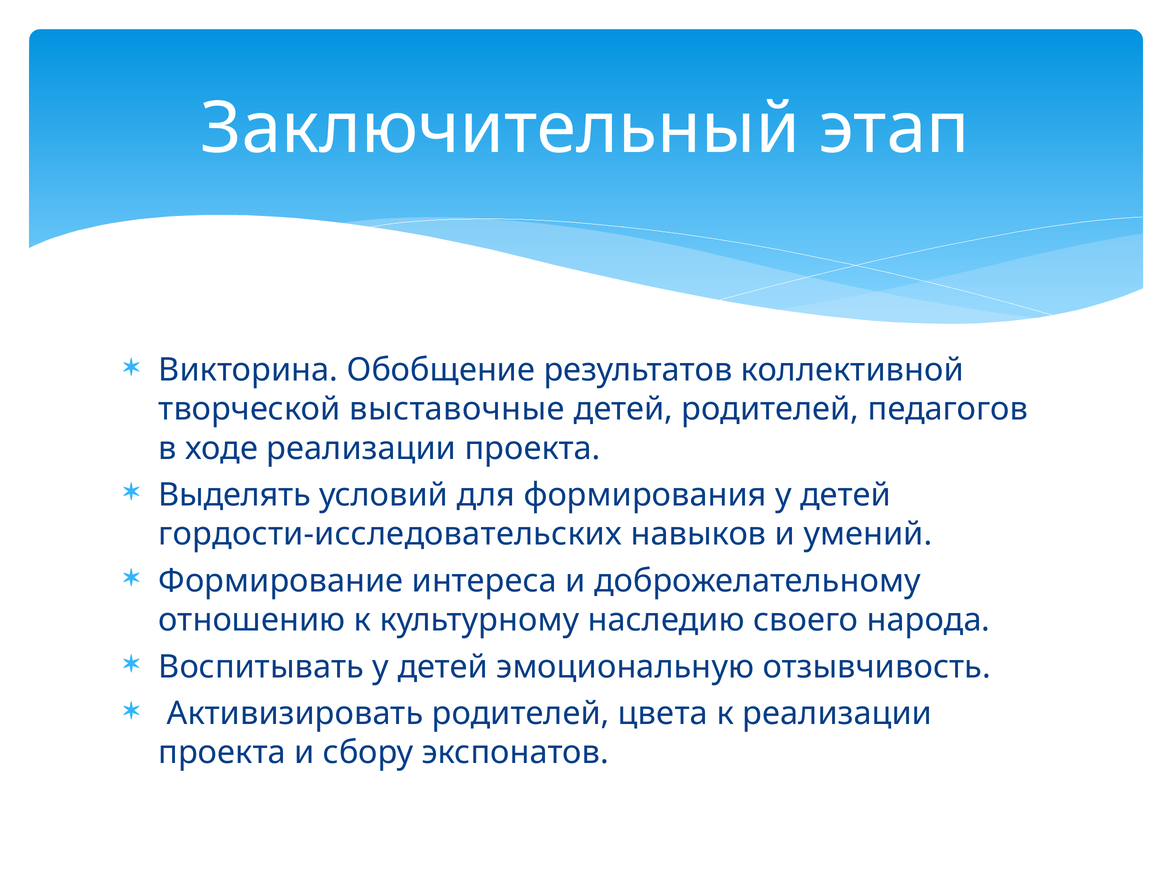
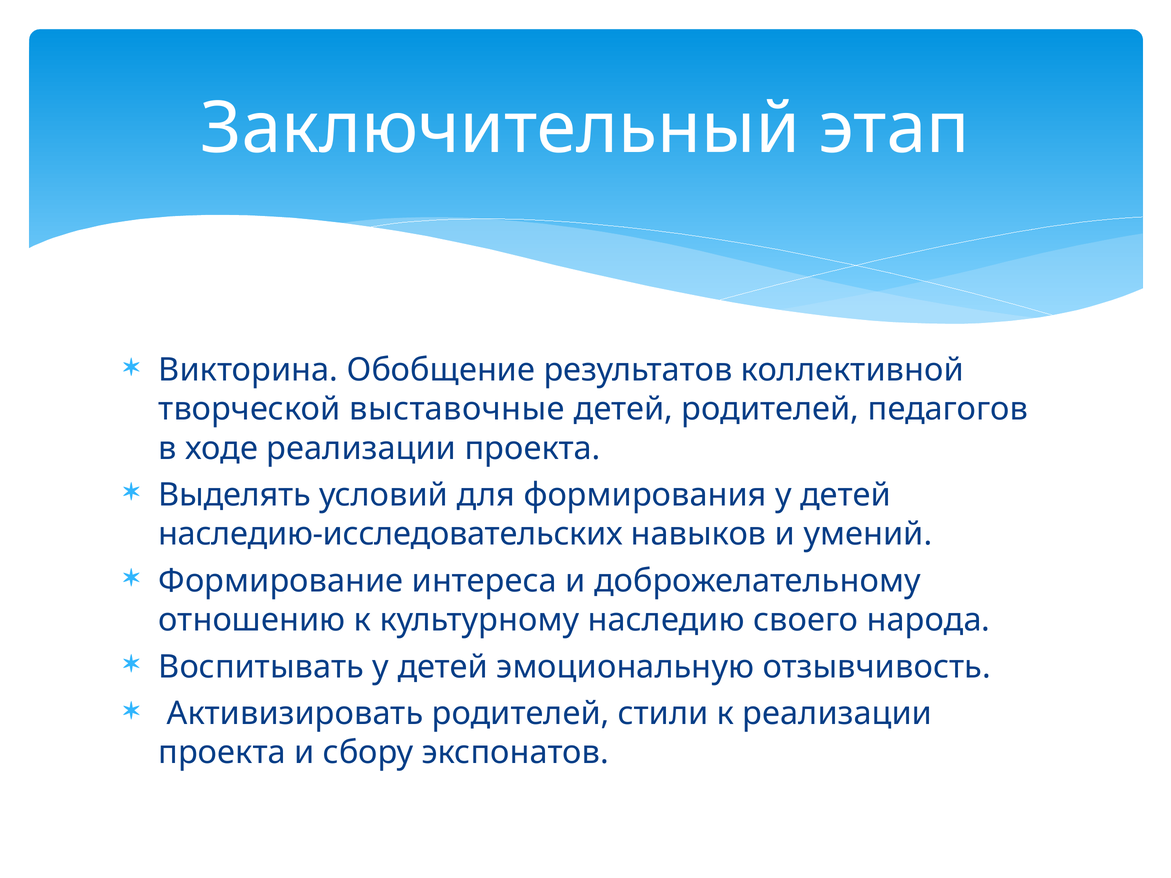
гордости-исследовательских: гордости-исследовательских -> наследию-исследовательских
цвета: цвета -> стили
